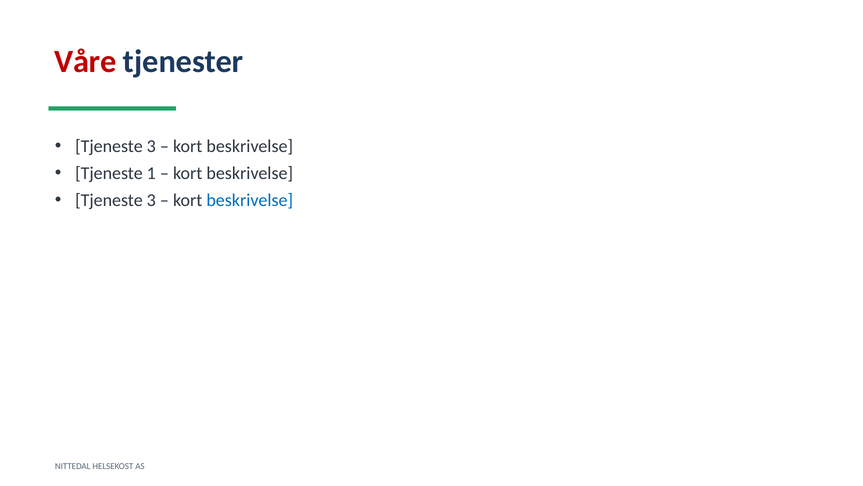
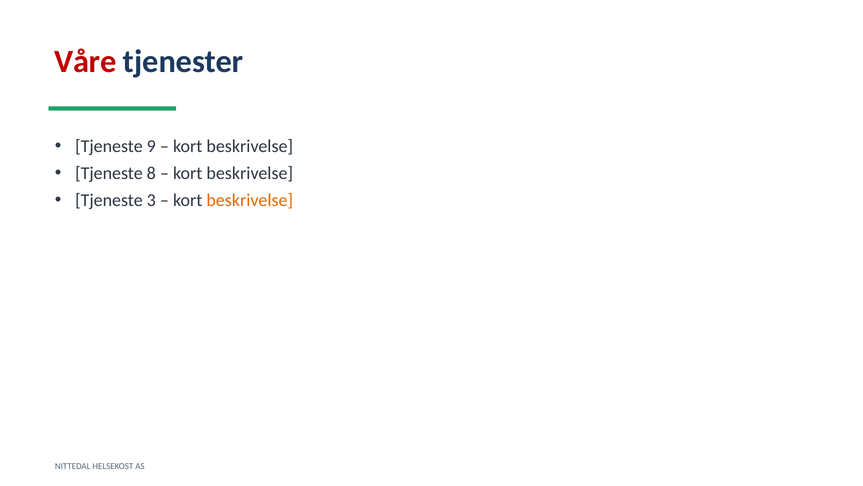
3 at (151, 146): 3 -> 9
1: 1 -> 8
beskrivelse at (250, 200) colour: blue -> orange
